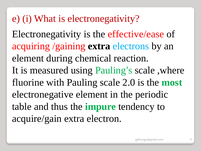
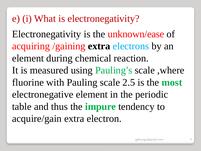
effective/ease: effective/ease -> unknown/ease
2.0: 2.0 -> 2.5
